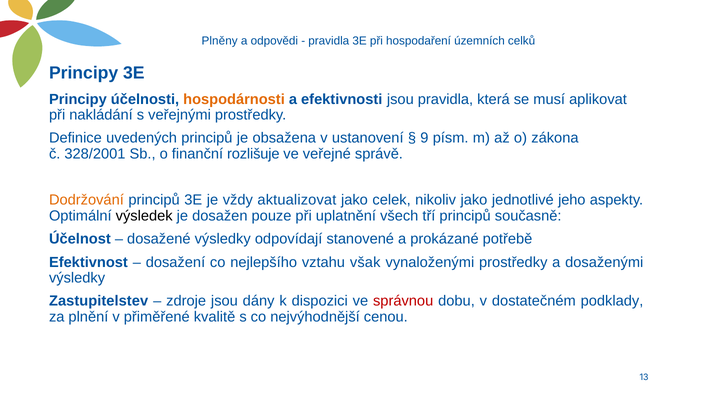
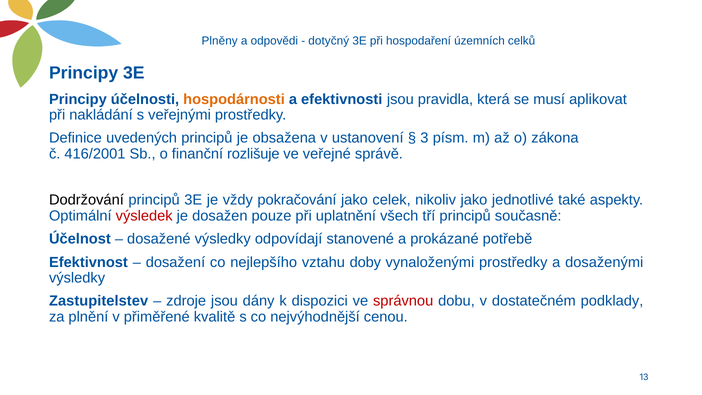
pravidla at (329, 41): pravidla -> dotyčný
9: 9 -> 3
328/2001: 328/2001 -> 416/2001
Dodržování colour: orange -> black
aktualizovat: aktualizovat -> pokračování
jeho: jeho -> také
výsledek colour: black -> red
však: však -> doby
